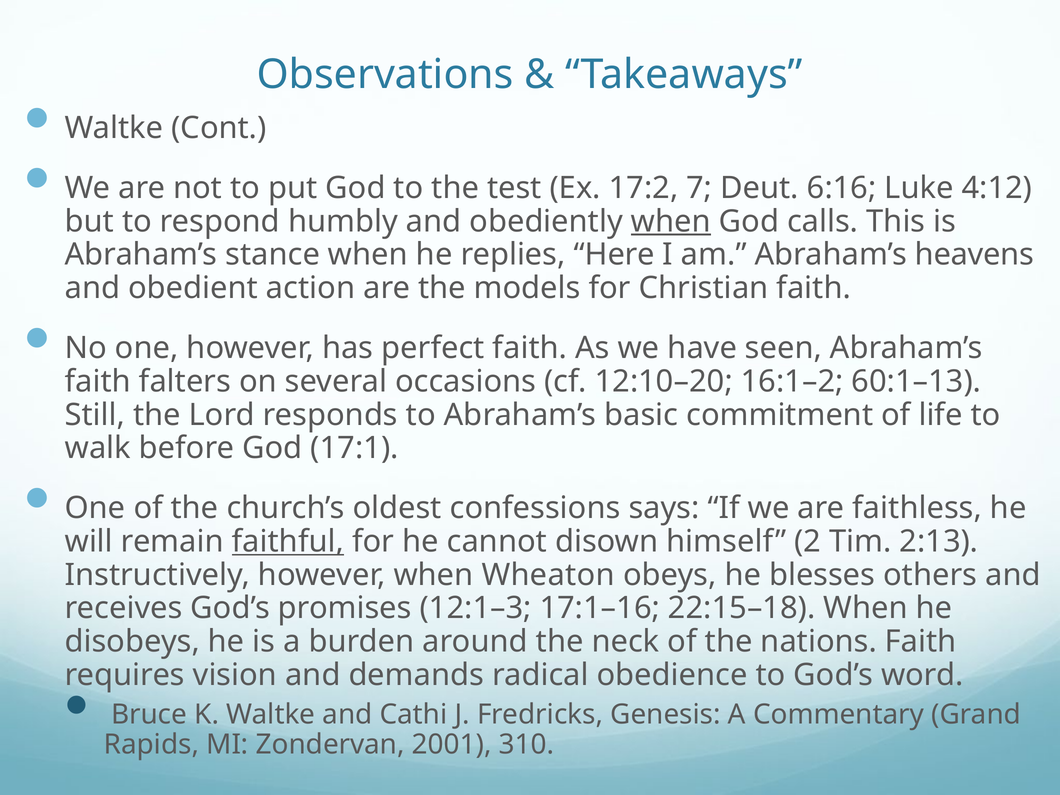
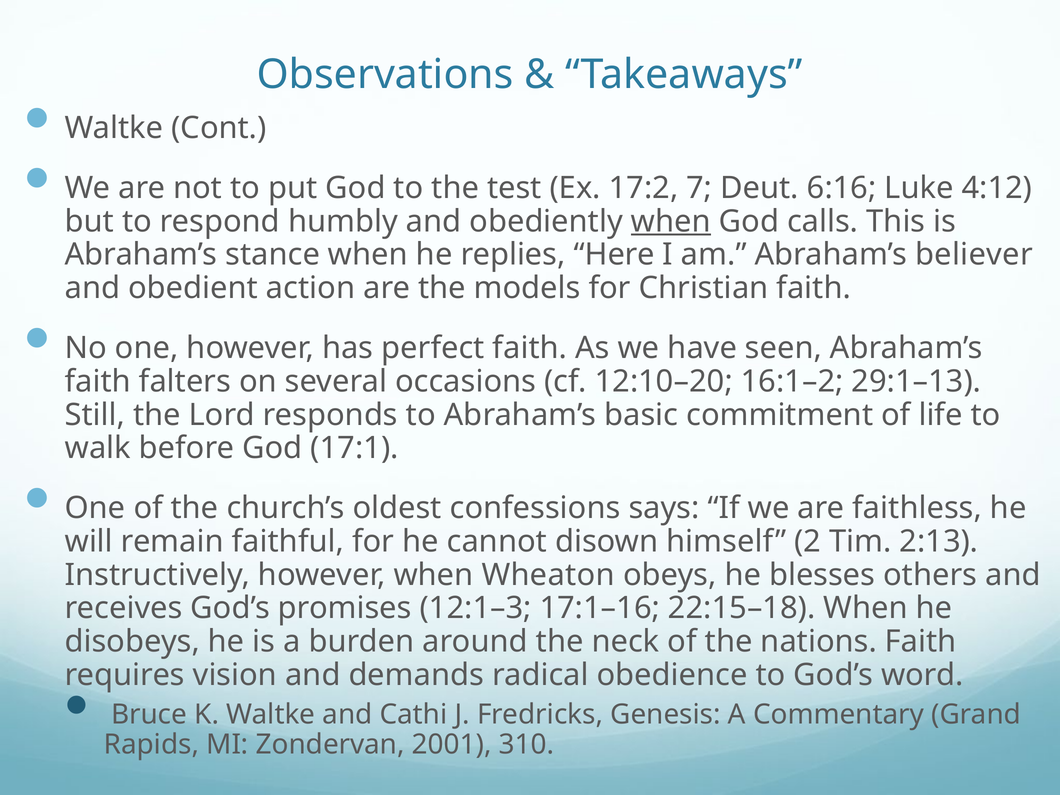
heavens: heavens -> believer
60:1–13: 60:1–13 -> 29:1–13
faithful underline: present -> none
